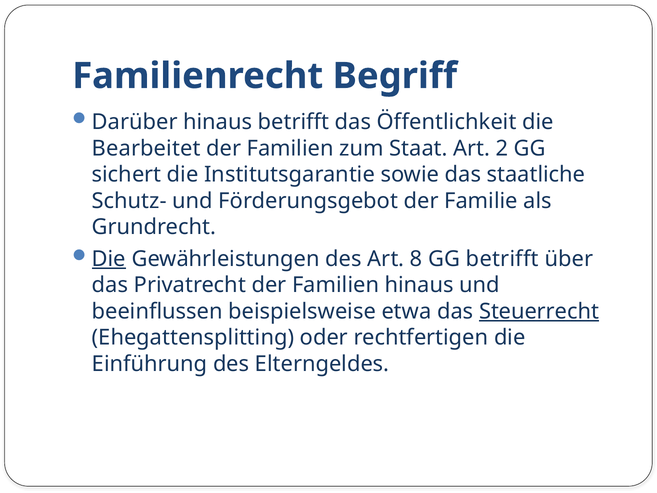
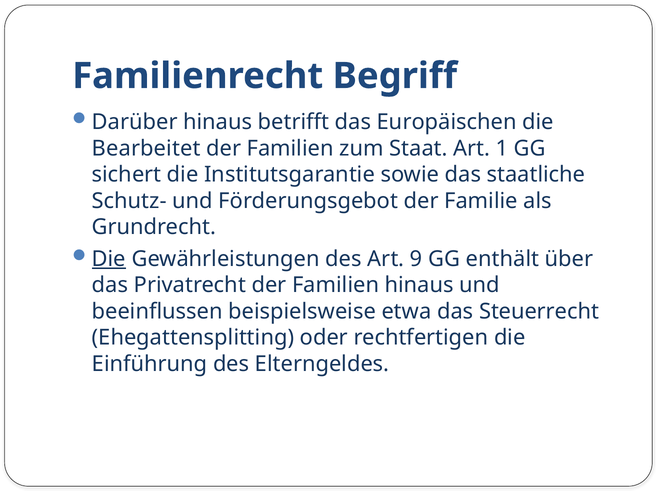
Öffentlichkeit: Öffentlichkeit -> Europäischen
2: 2 -> 1
8: 8 -> 9
GG betrifft: betrifft -> enthält
Steuerrecht underline: present -> none
